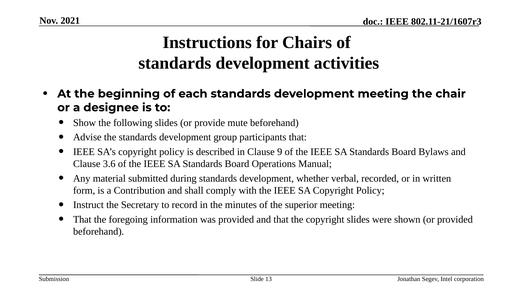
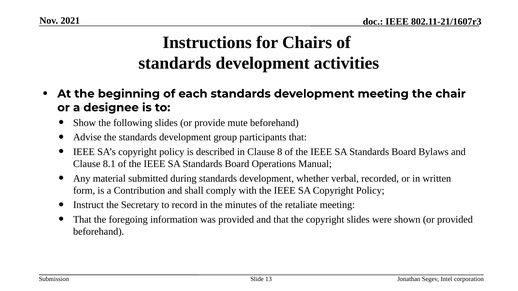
9: 9 -> 8
3.6: 3.6 -> 8.1
superior: superior -> retaliate
